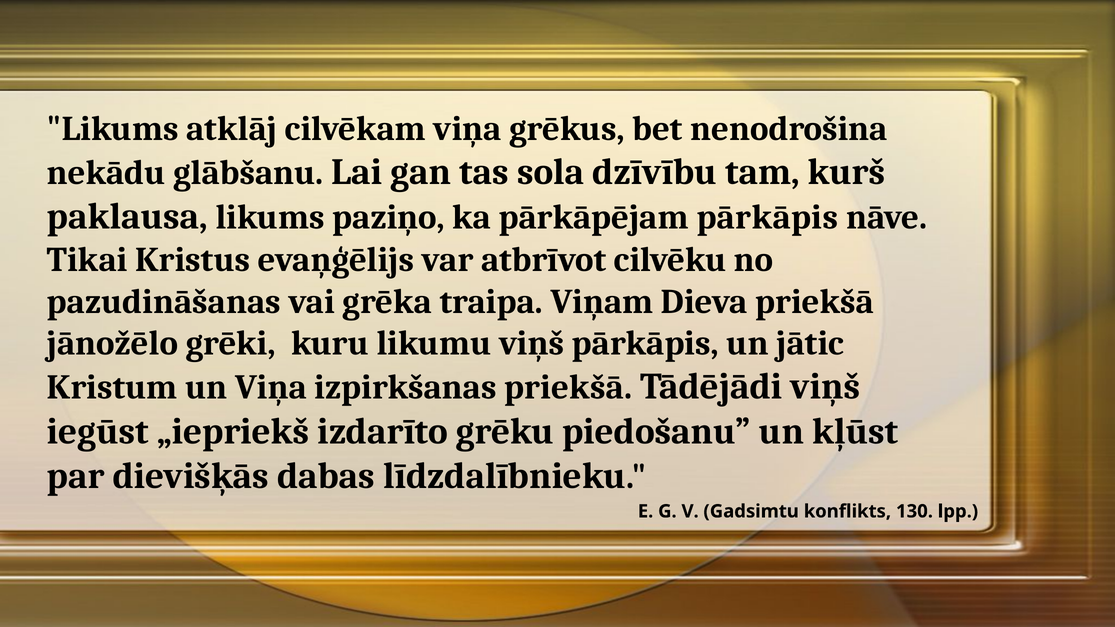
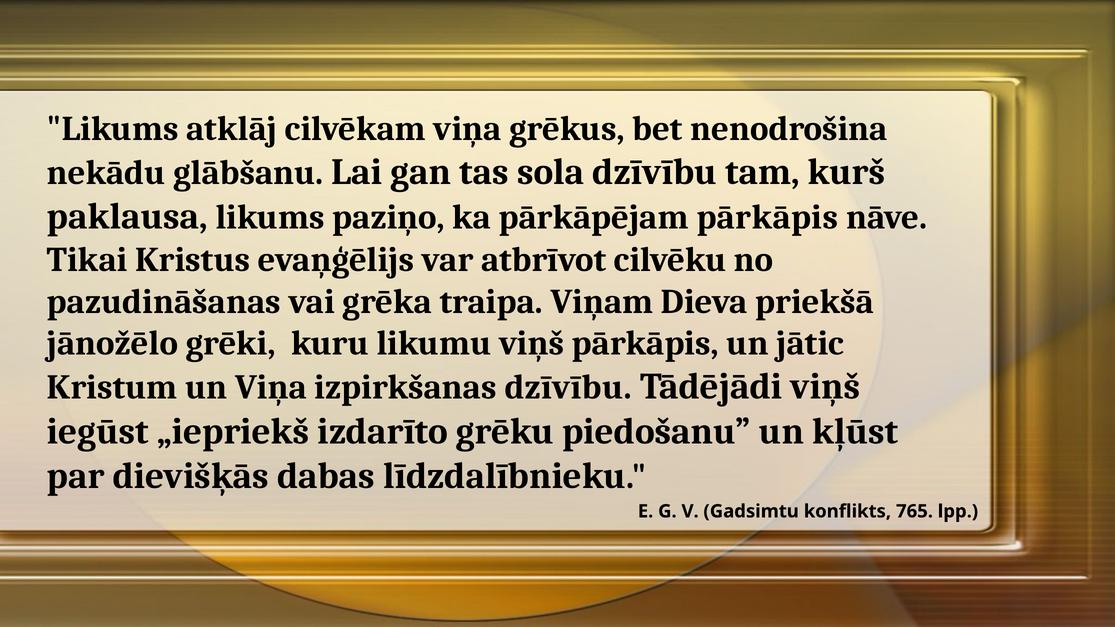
izpirkšanas priekšā: priekšā -> dzīvību
130: 130 -> 765
